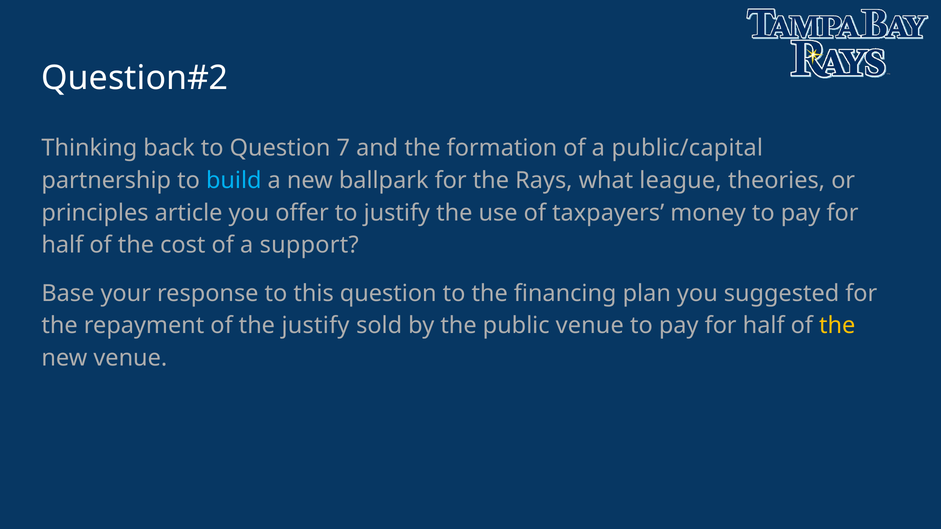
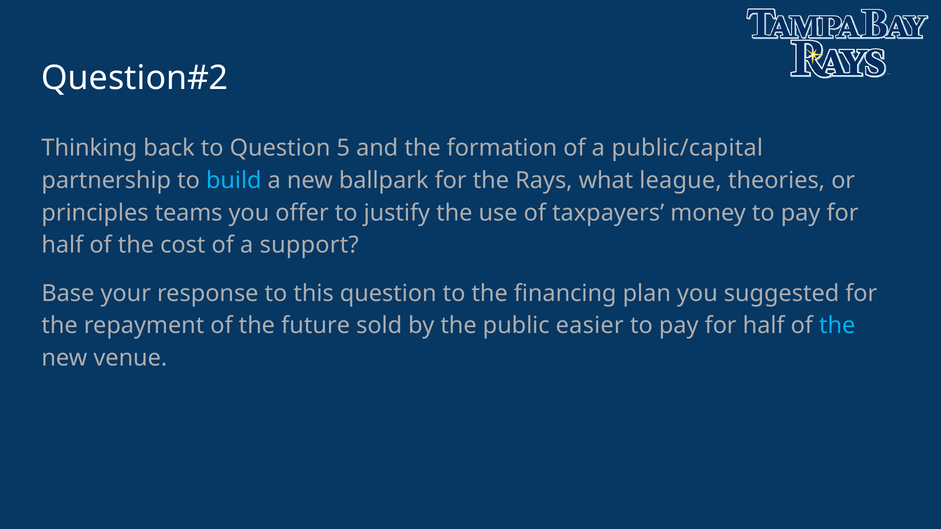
7: 7 -> 5
article: article -> teams
the justify: justify -> future
public venue: venue -> easier
the at (837, 326) colour: yellow -> light blue
